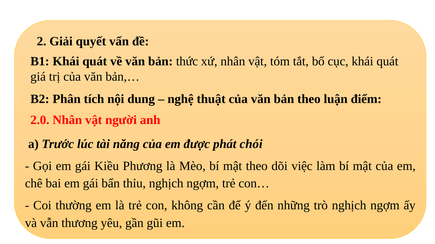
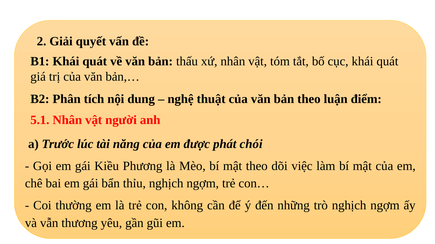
thức: thức -> thấu
2.0: 2.0 -> 5.1
